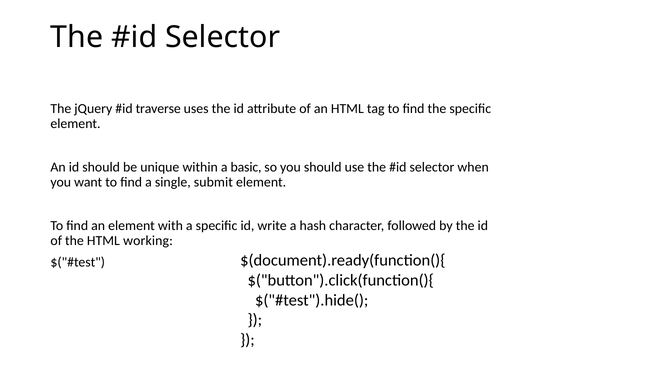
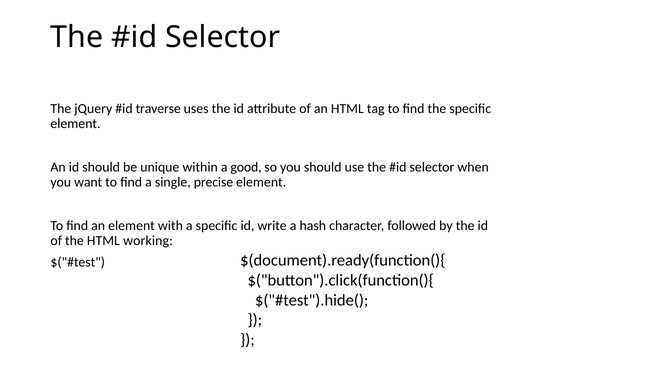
basic: basic -> good
submit: submit -> precise
